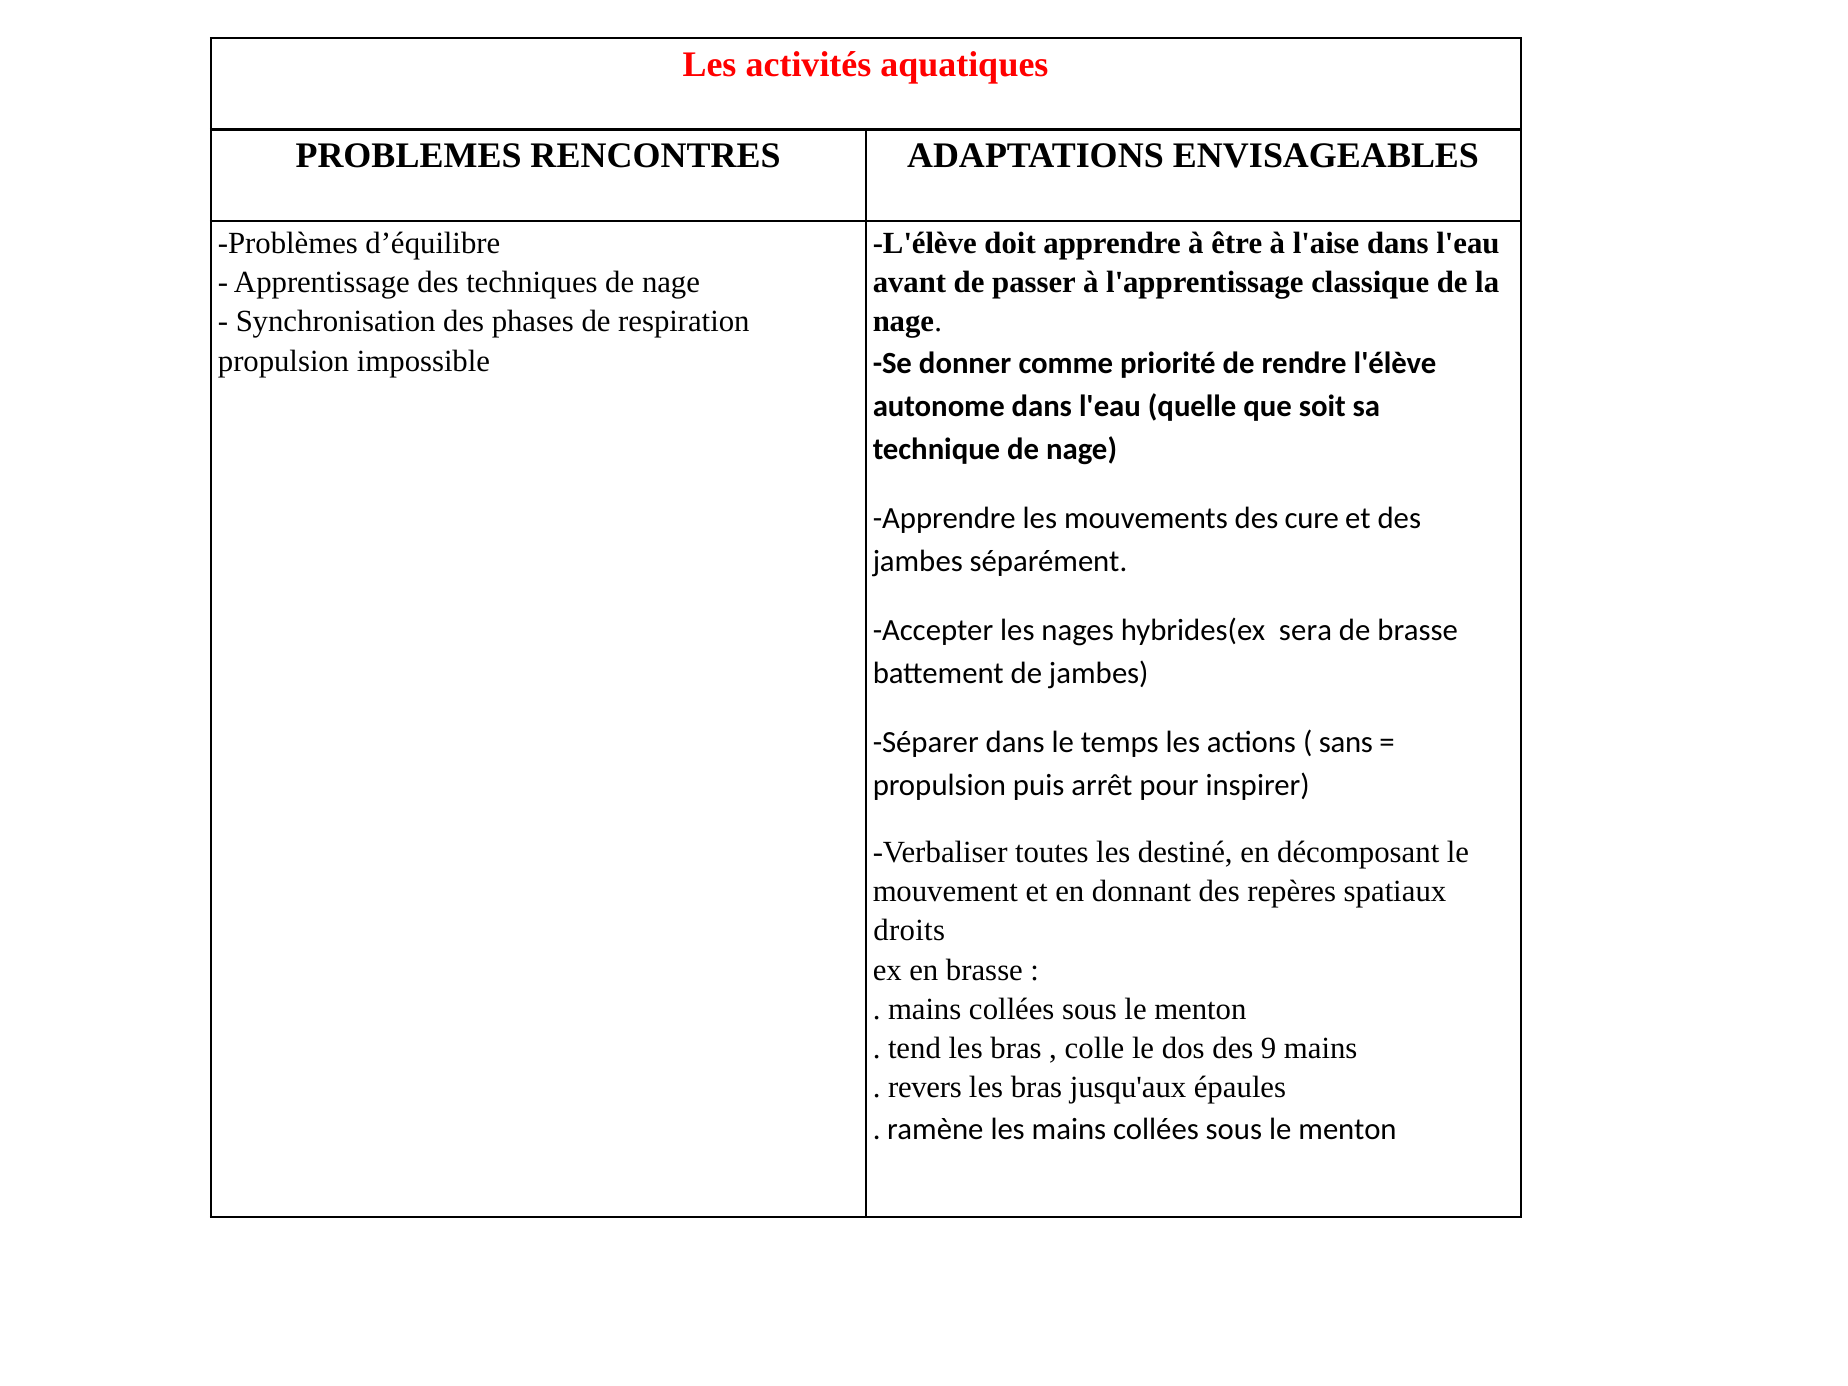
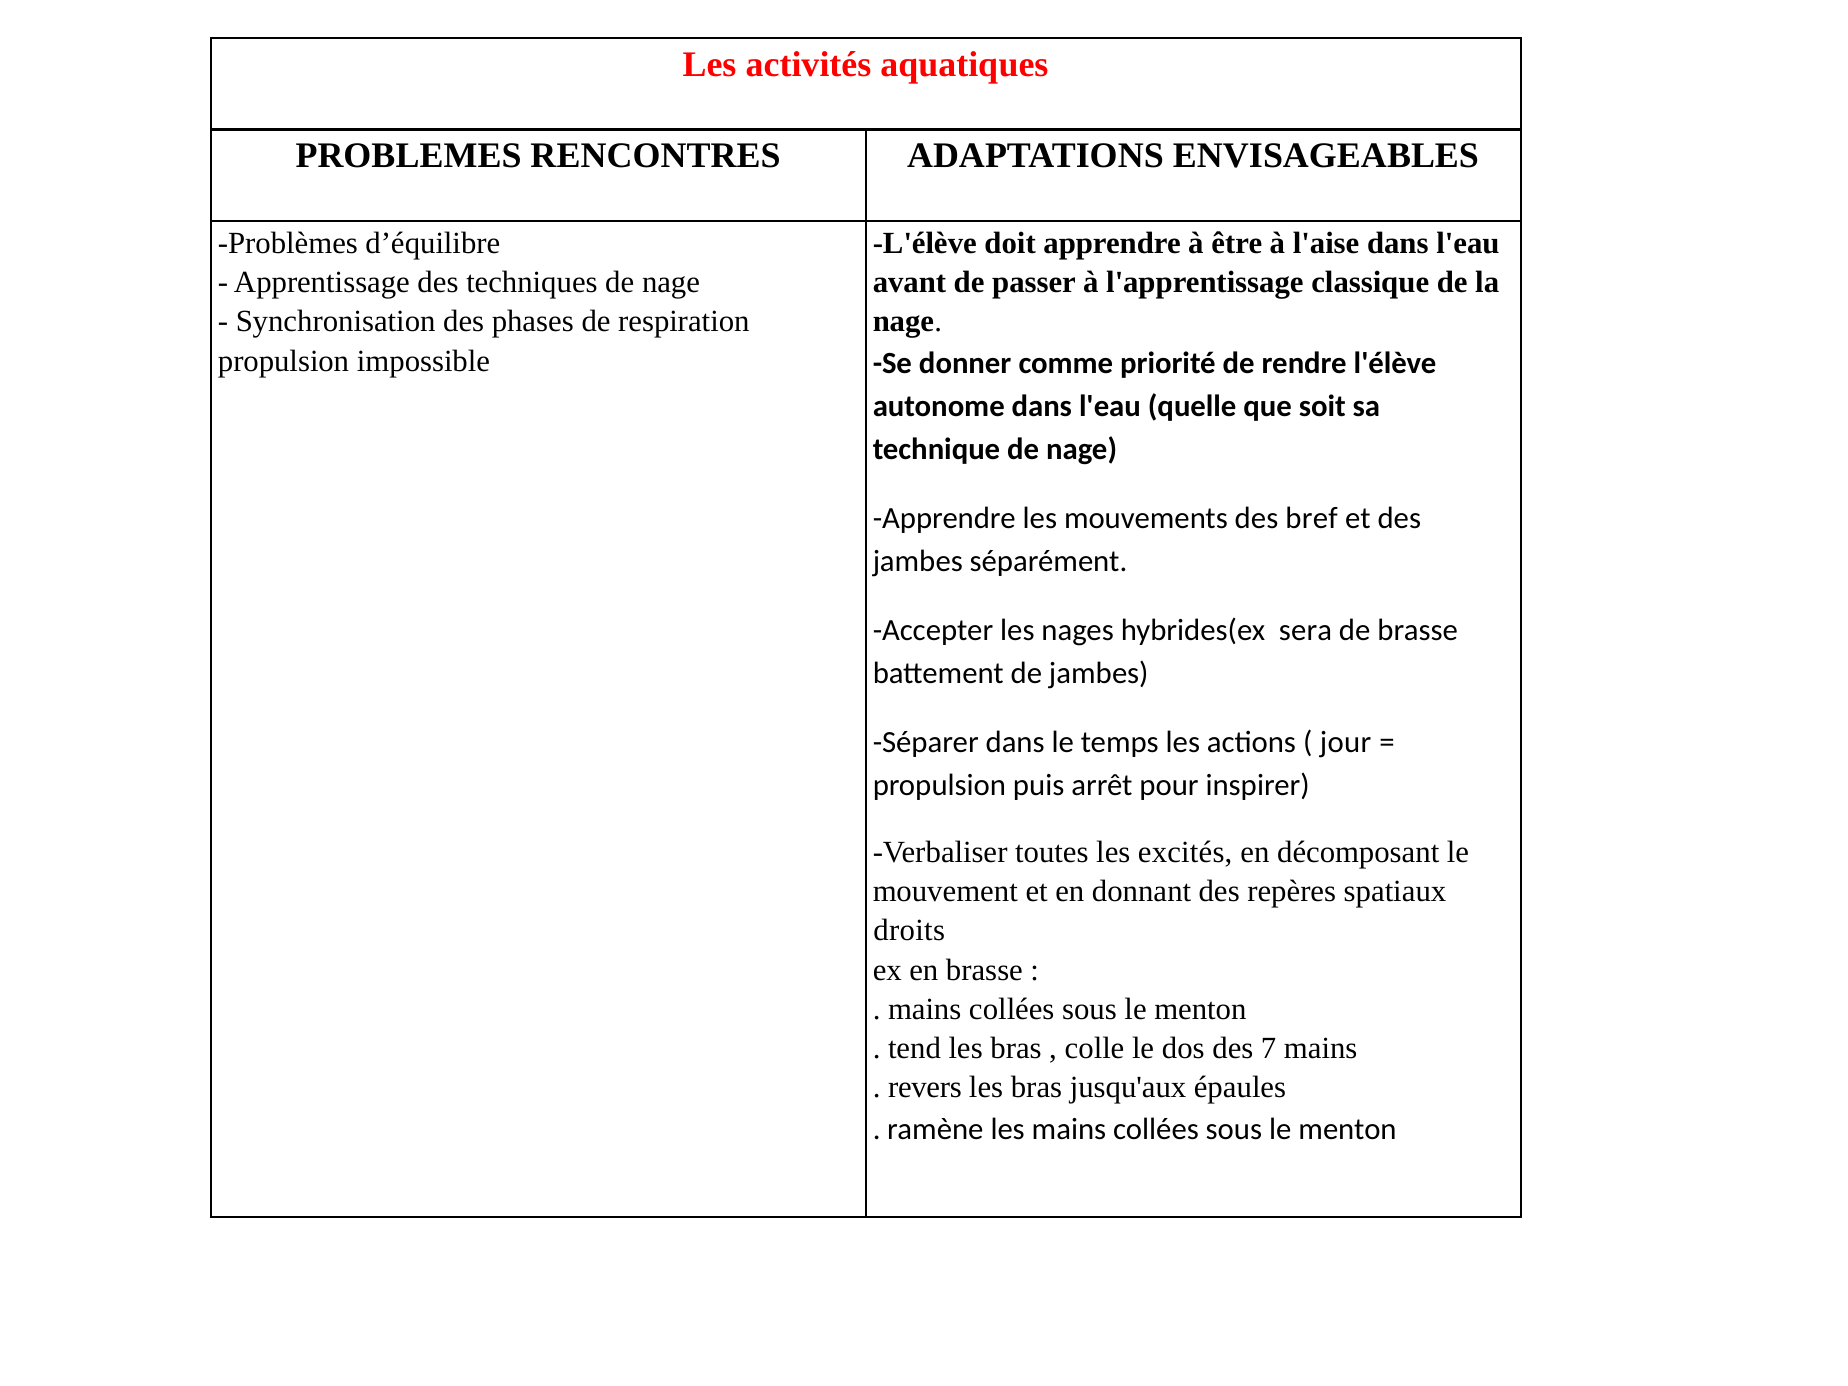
cure: cure -> bref
sans: sans -> jour
destiné: destiné -> excités
9: 9 -> 7
